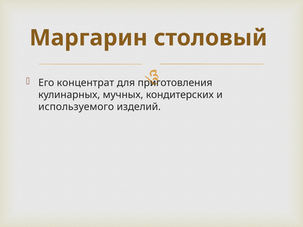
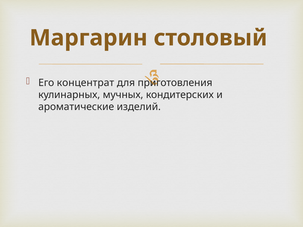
используемого: используемого -> ароматические
